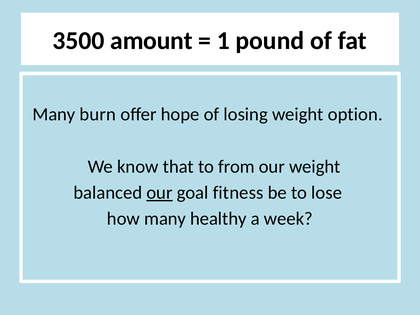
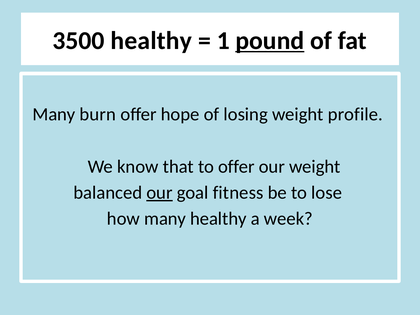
3500 amount: amount -> healthy
pound underline: none -> present
option: option -> profile
to from: from -> offer
